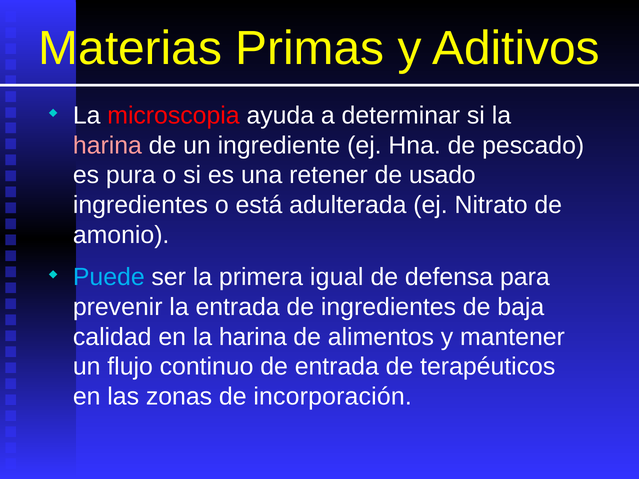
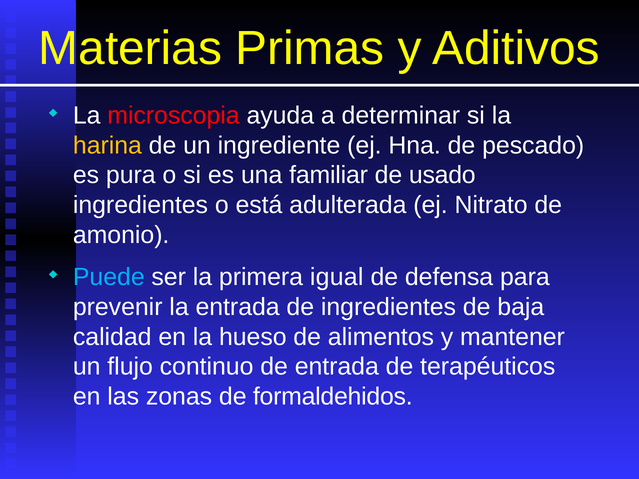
harina at (107, 146) colour: pink -> yellow
retener: retener -> familiar
en la harina: harina -> hueso
incorporación: incorporación -> formaldehidos
